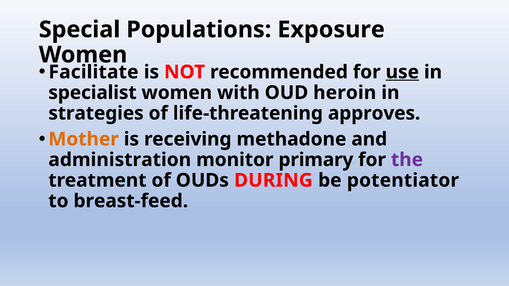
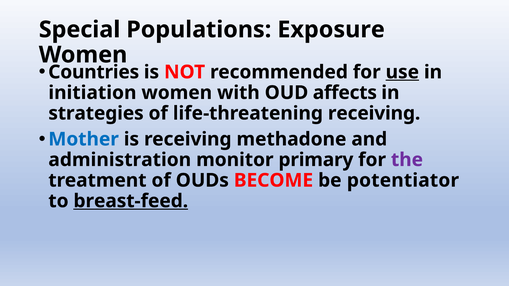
Facilitate: Facilitate -> Countries
specialist: specialist -> initiation
heroin: heroin -> affects
life-threatening approves: approves -> receiving
Mother colour: orange -> blue
DURING: DURING -> BECOME
breast-feed underline: none -> present
